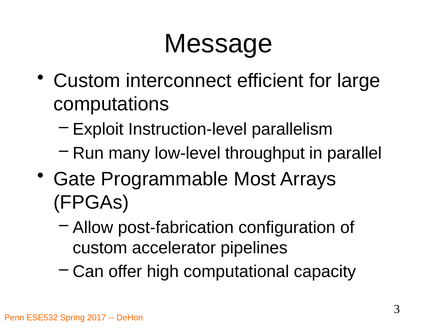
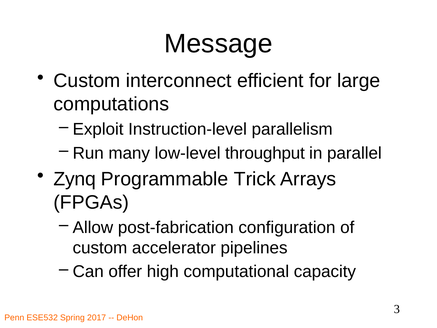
Gate: Gate -> Zynq
Most: Most -> Trick
